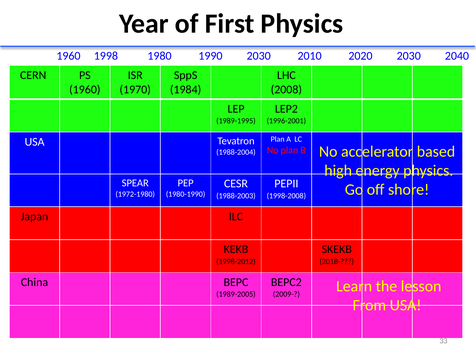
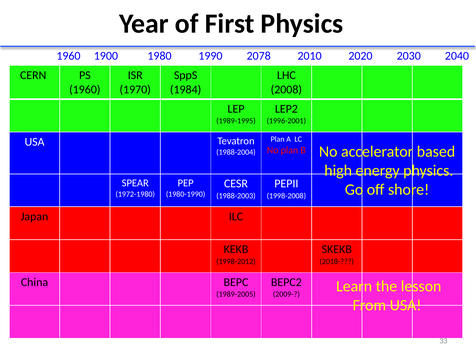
1998: 1998 -> 1900
1990 2030: 2030 -> 2078
